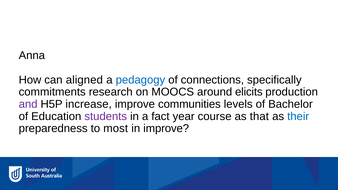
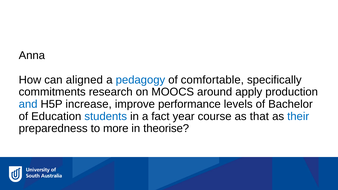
connections: connections -> comfortable
elicits: elicits -> apply
and colour: purple -> blue
communities: communities -> performance
students colour: purple -> blue
most: most -> more
in improve: improve -> theorise
